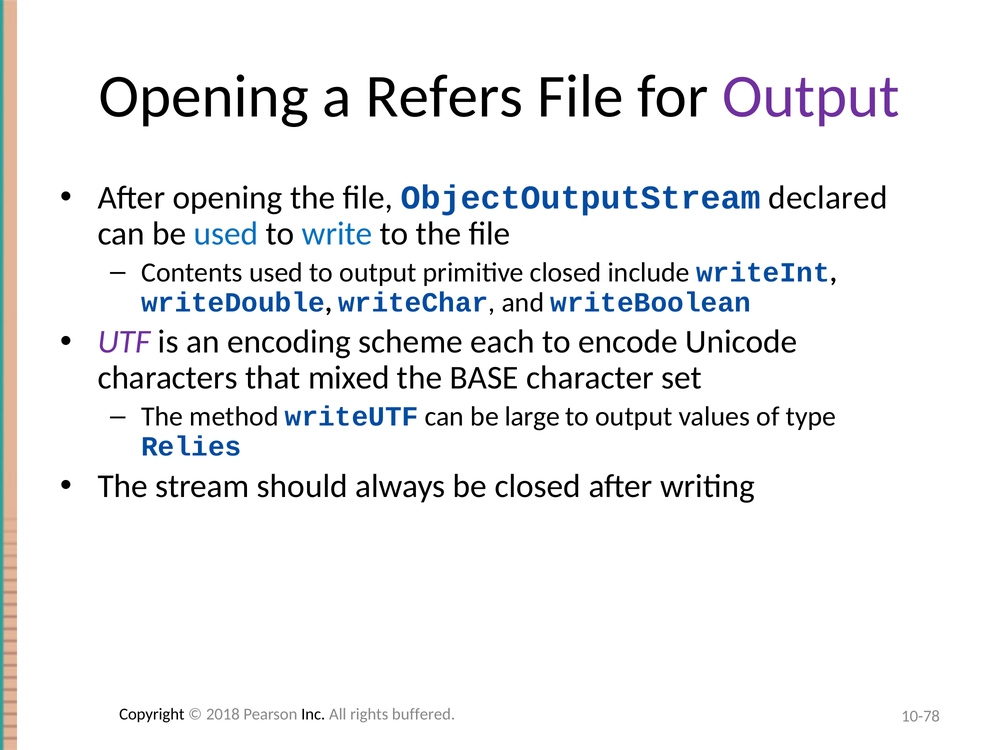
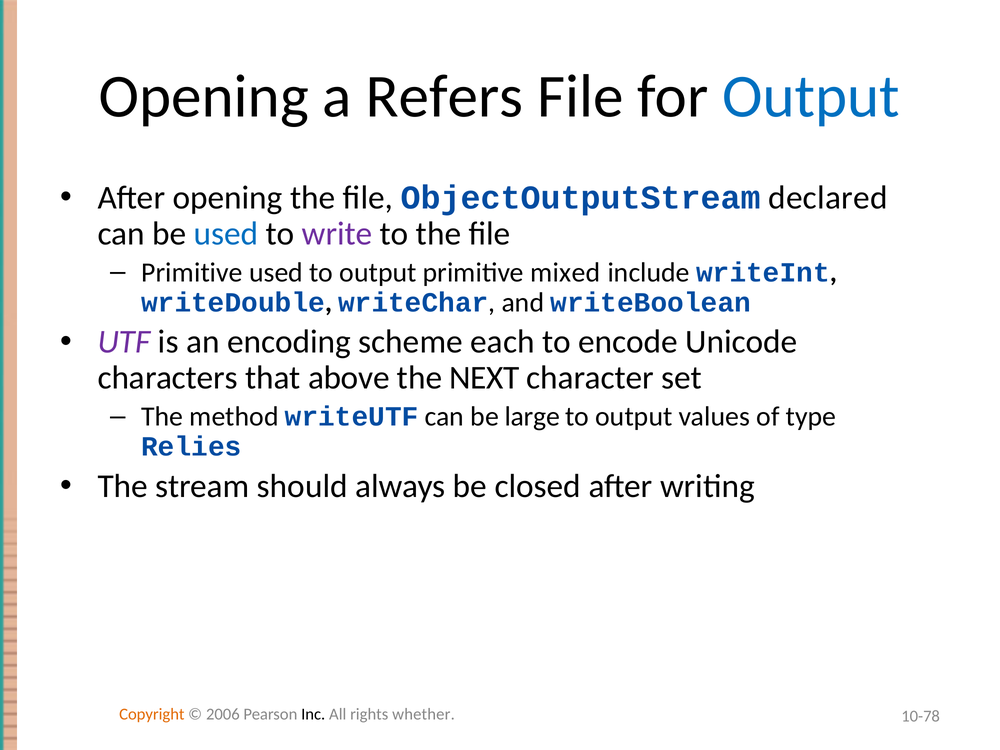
Output at (811, 97) colour: purple -> blue
write colour: blue -> purple
Contents at (192, 272): Contents -> Primitive
primitive closed: closed -> mixed
mixed: mixed -> above
BASE: BASE -> NEXT
Copyright colour: black -> orange
2018: 2018 -> 2006
buffered: buffered -> whether
